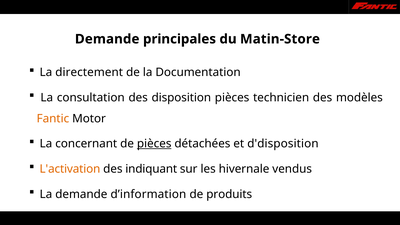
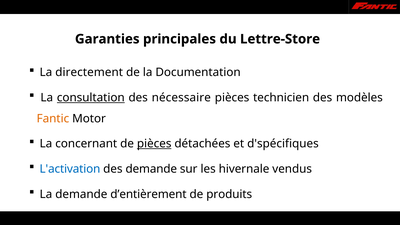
Demande at (107, 39): Demande -> Garanties
Matin-Store: Matin-Store -> Lettre-Store
consultation underline: none -> present
disposition: disposition -> nécessaire
d'disposition: d'disposition -> d'spécifiques
L'activation colour: orange -> blue
des indiquant: indiquant -> demande
d’information: d’information -> d’entièrement
